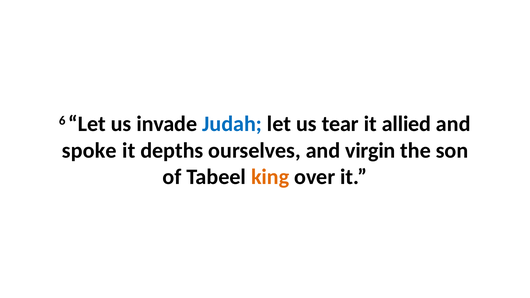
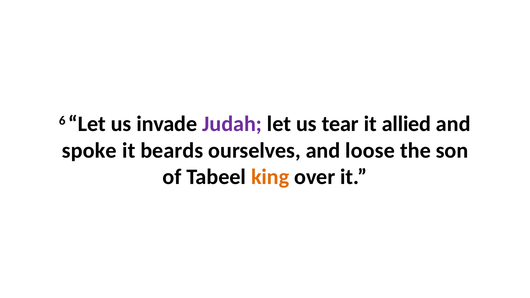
Judah colour: blue -> purple
depths: depths -> beards
virgin: virgin -> loose
